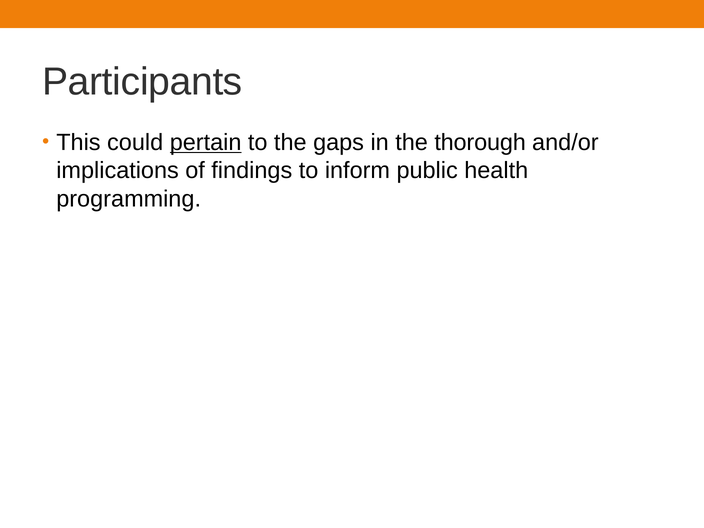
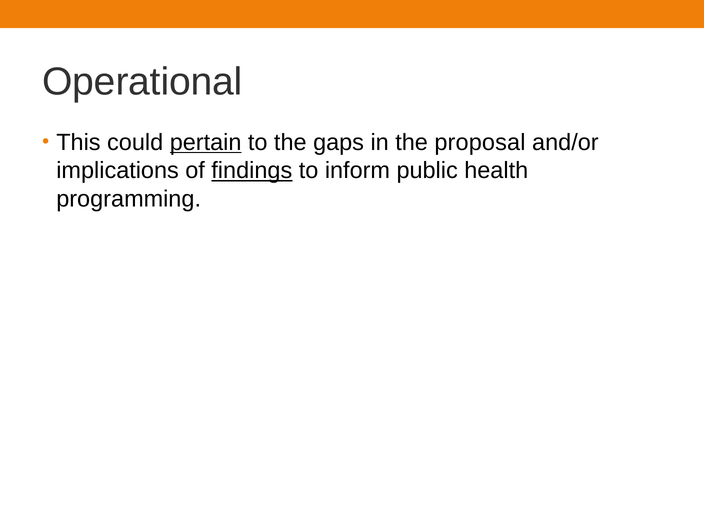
Participants: Participants -> Operational
thorough: thorough -> proposal
findings underline: none -> present
